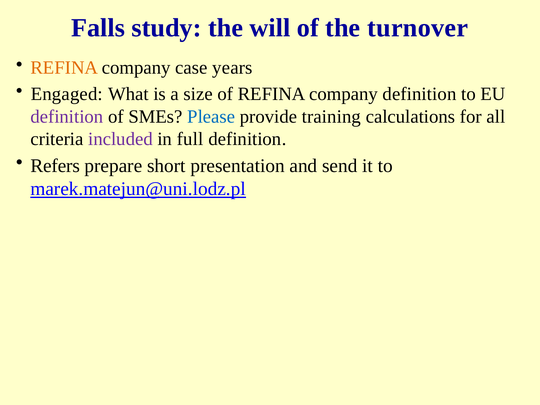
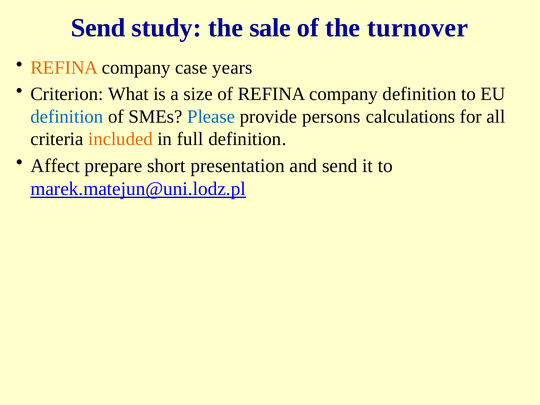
Falls at (98, 28): Falls -> Send
will: will -> sale
Engaged: Engaged -> Criterion
definition at (67, 116) colour: purple -> blue
training: training -> persons
included colour: purple -> orange
Refers: Refers -> Affect
